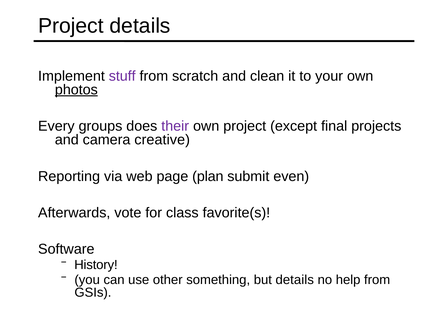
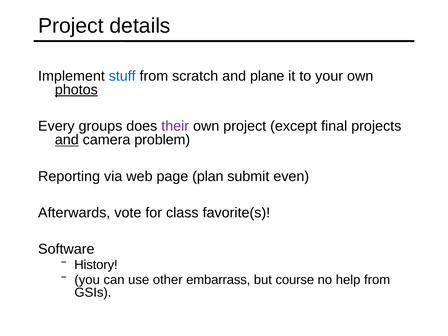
stuff colour: purple -> blue
clean: clean -> plane
and at (67, 140) underline: none -> present
creative: creative -> problem
something: something -> embarrass
but details: details -> course
